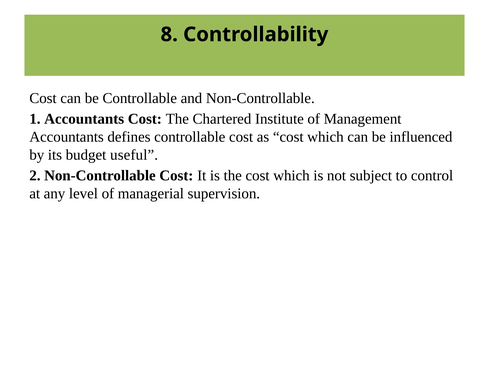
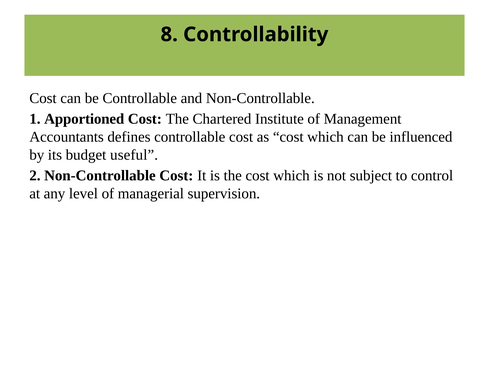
1 Accountants: Accountants -> Apportioned
